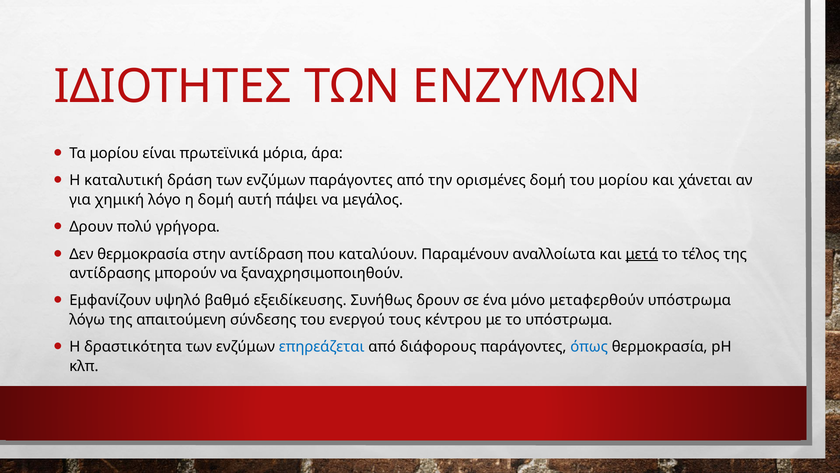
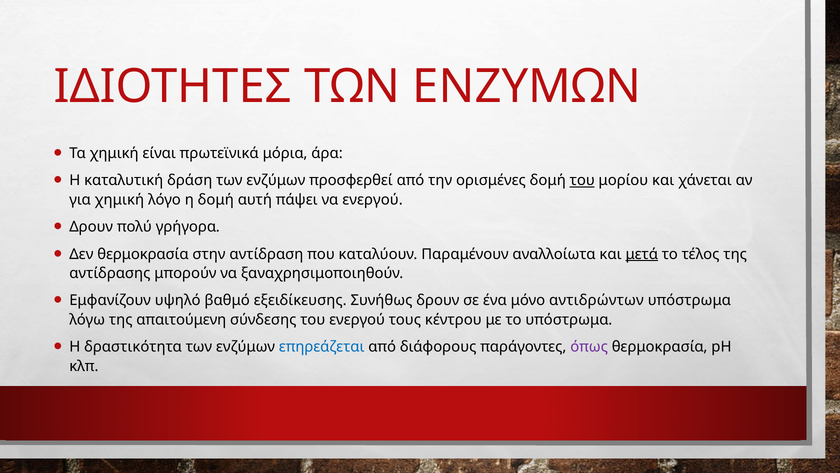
Τα μορίου: μορίου -> χημική
ενζύμων παράγοντες: παράγοντες -> προσφερθεί
του at (582, 180) underline: none -> present
να μεγάλος: μεγάλος -> ενεργού
μεταφερθούν: μεταφερθούν -> αντιδρώντων
όπως colour: blue -> purple
